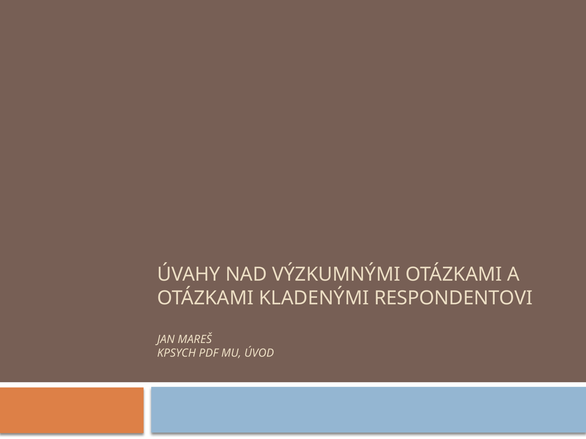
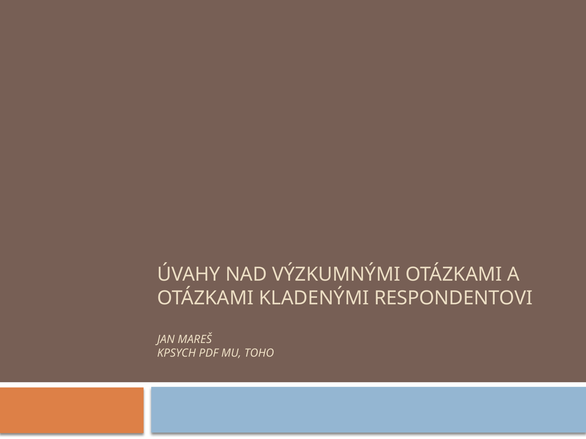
ÚVOD: ÚVOD -> TOHO
